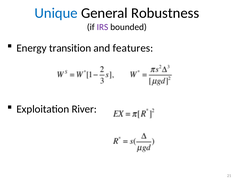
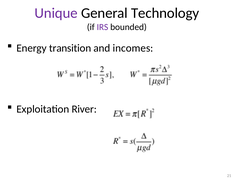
Unique colour: blue -> purple
Robustness: Robustness -> Technology
features: features -> incomes
